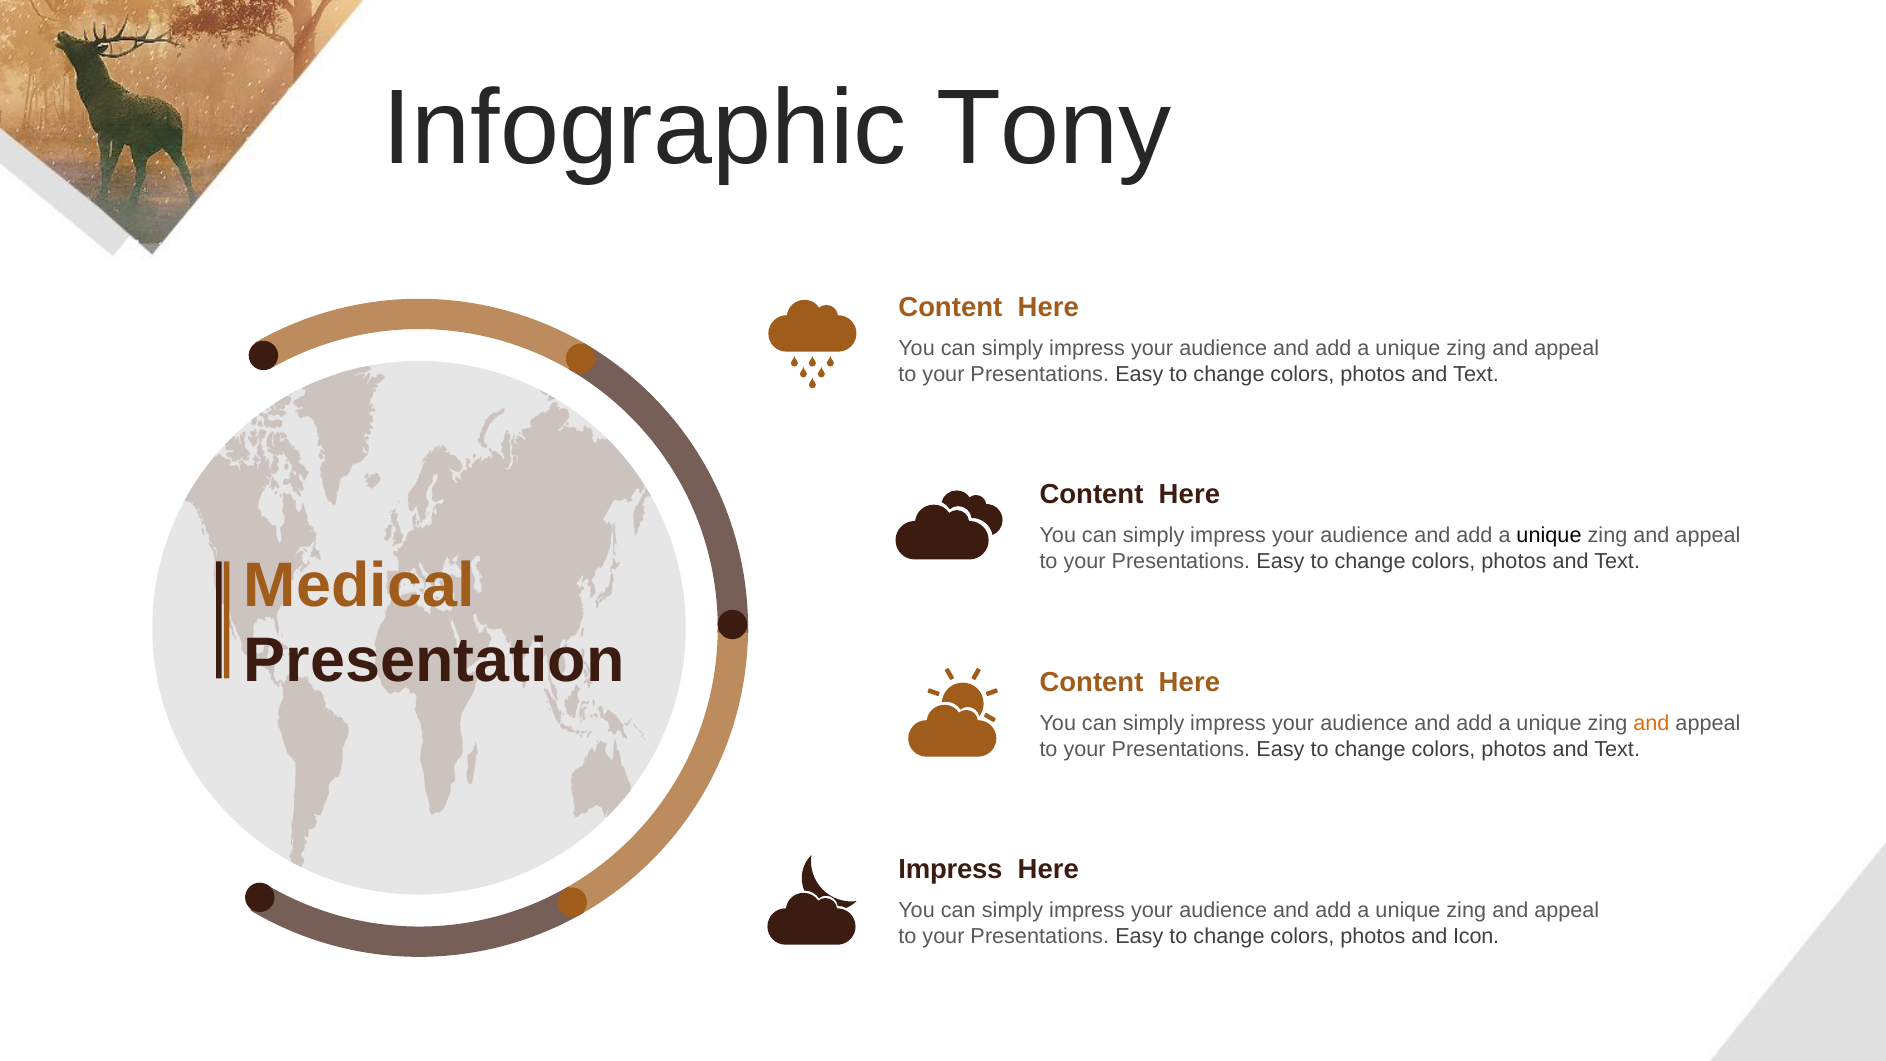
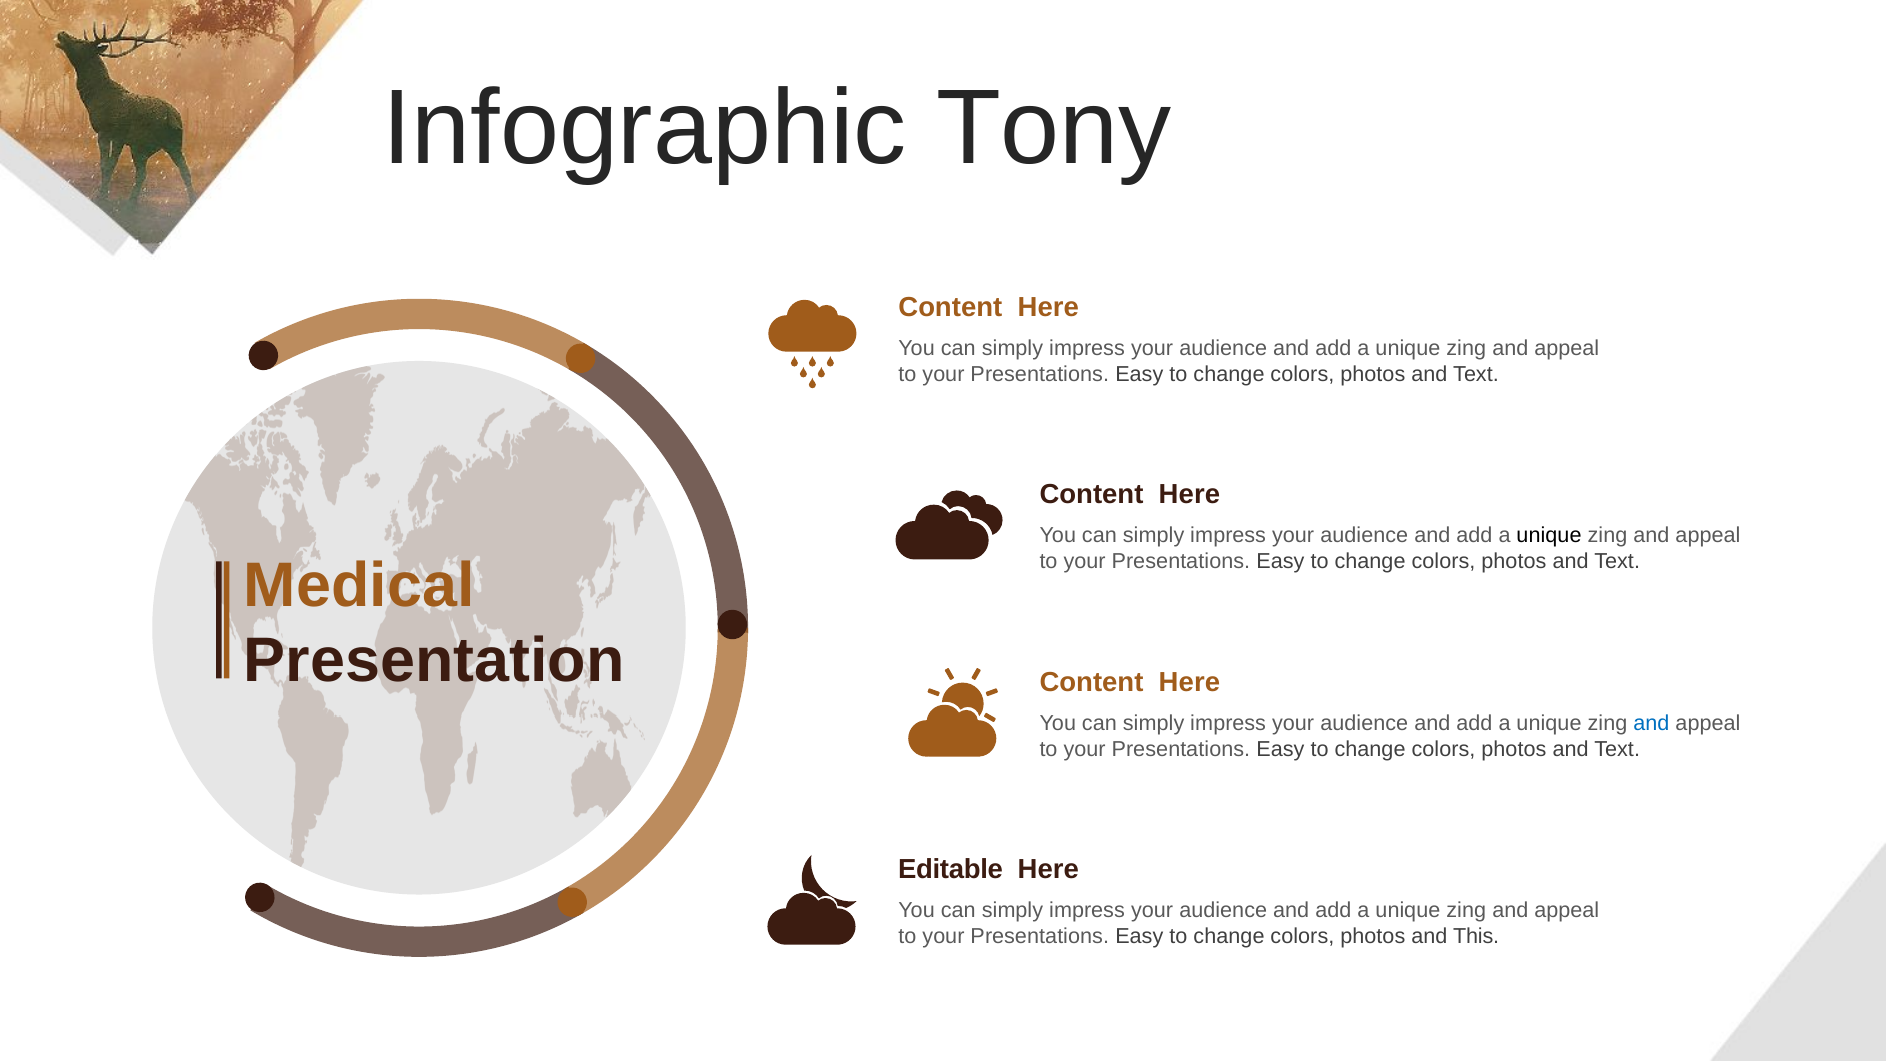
and at (1651, 723) colour: orange -> blue
Impress at (950, 869): Impress -> Editable
Icon: Icon -> This
